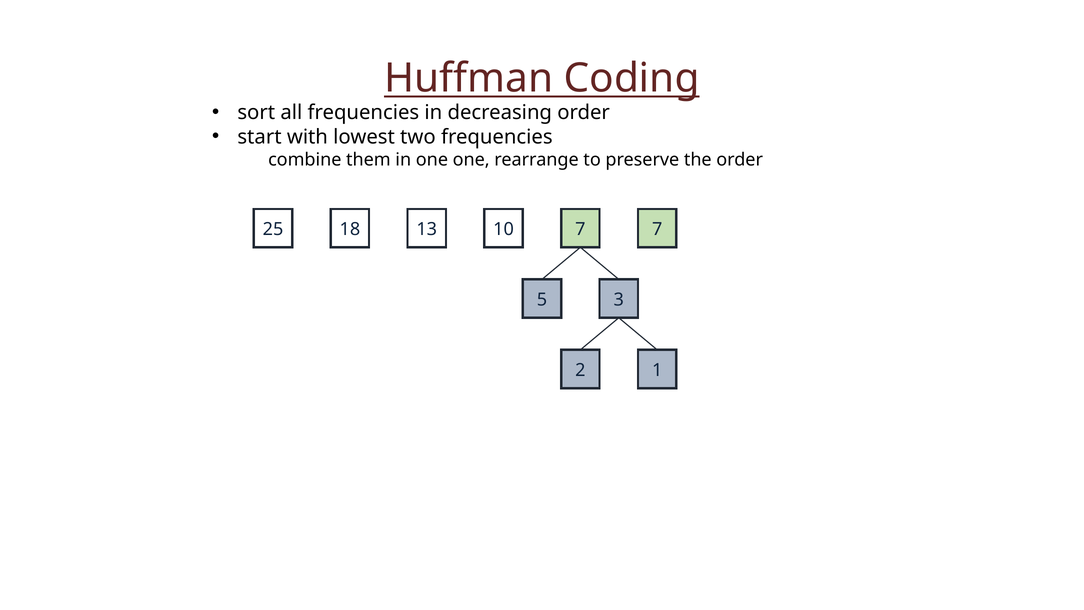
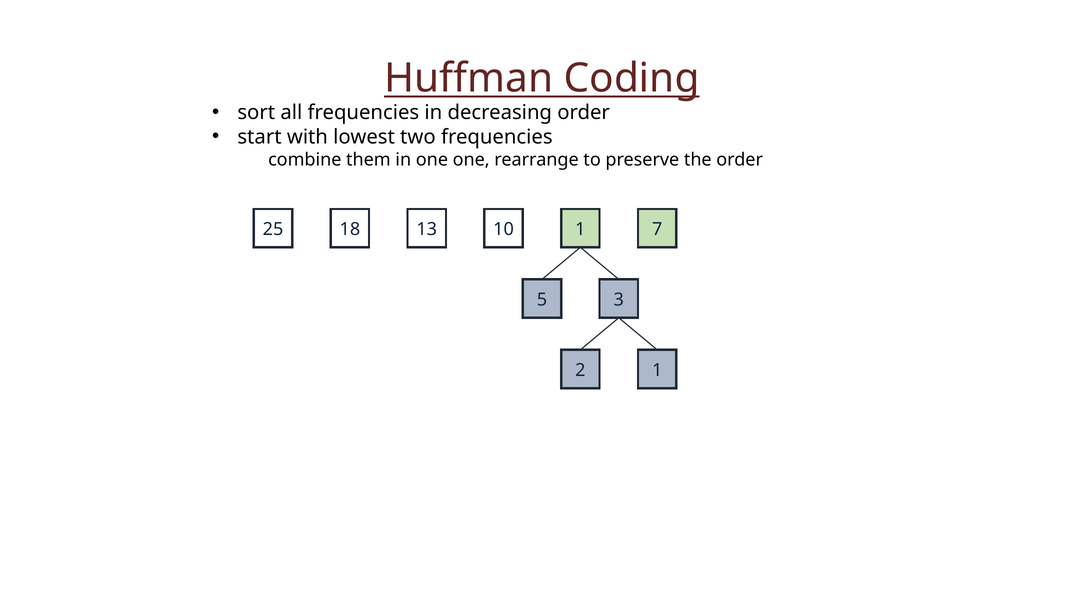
10 7: 7 -> 1
